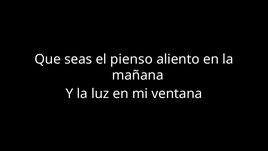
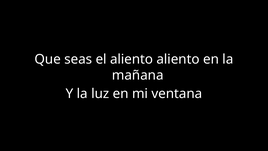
el pienso: pienso -> aliento
